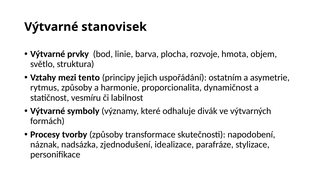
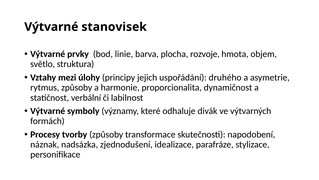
tento: tento -> úlohy
ostatním: ostatním -> druhého
vesmíru: vesmíru -> verbální
